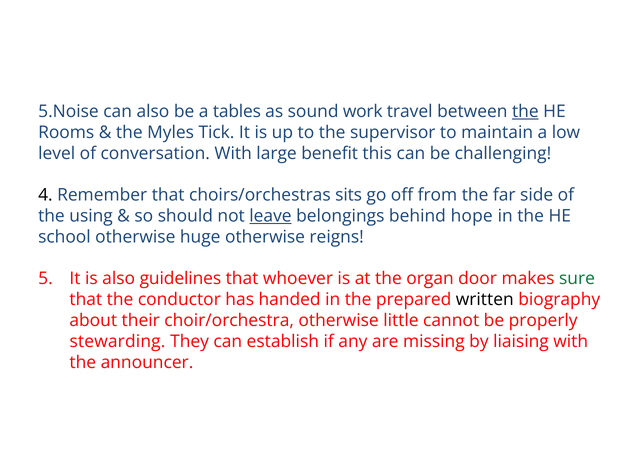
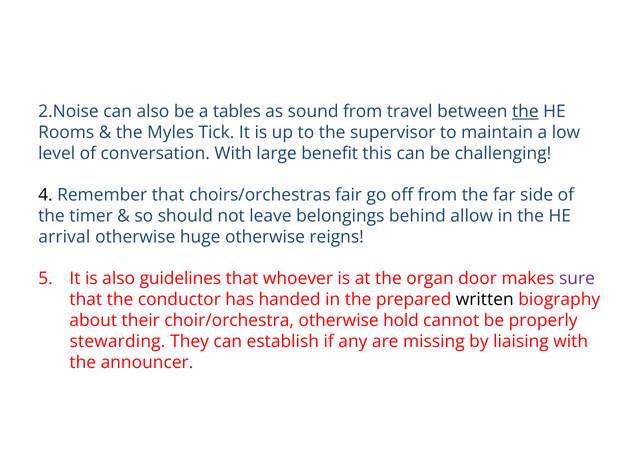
5.Noise: 5.Noise -> 2.Noise
sound work: work -> from
sits: sits -> fair
using: using -> timer
leave underline: present -> none
hope: hope -> allow
school: school -> arrival
sure colour: green -> purple
little: little -> hold
